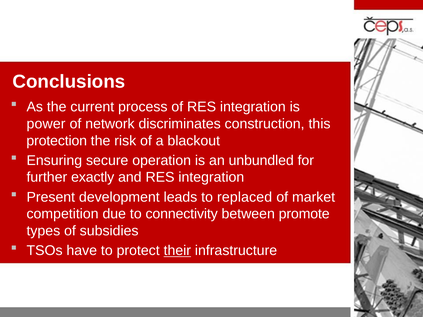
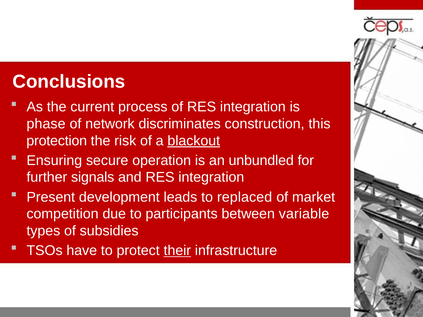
power: power -> phase
blackout underline: none -> present
exactly: exactly -> signals
connectivity: connectivity -> participants
promote: promote -> variable
